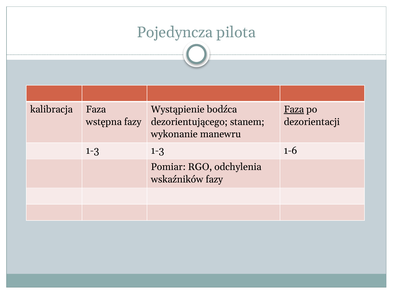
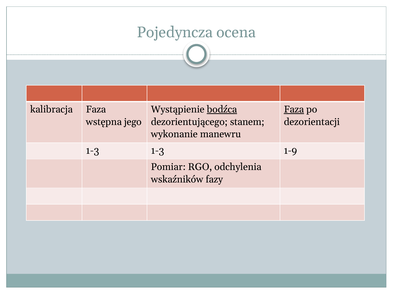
pilota: pilota -> ocena
bodźca underline: none -> present
wstępna fazy: fazy -> jego
1-6: 1-6 -> 1-9
